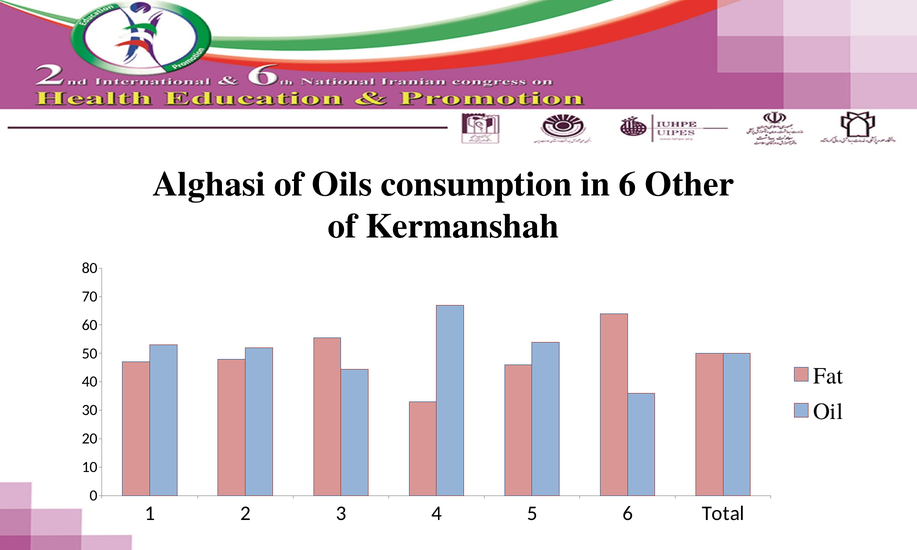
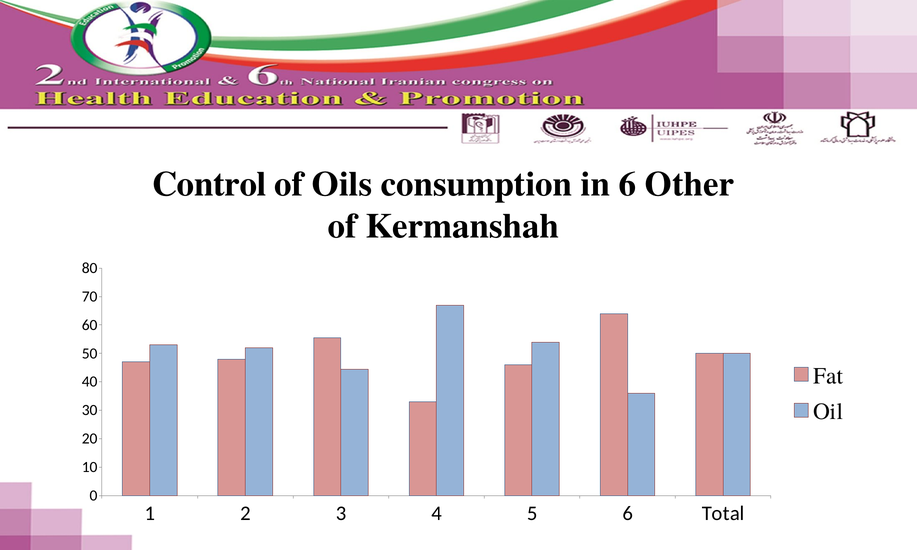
Alghasi: Alghasi -> Control
